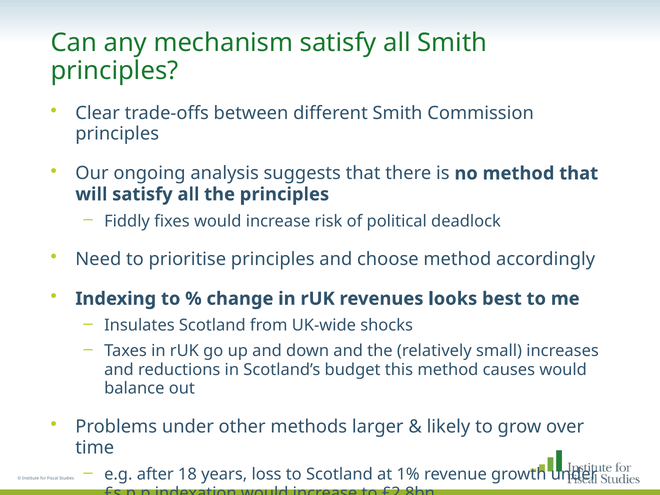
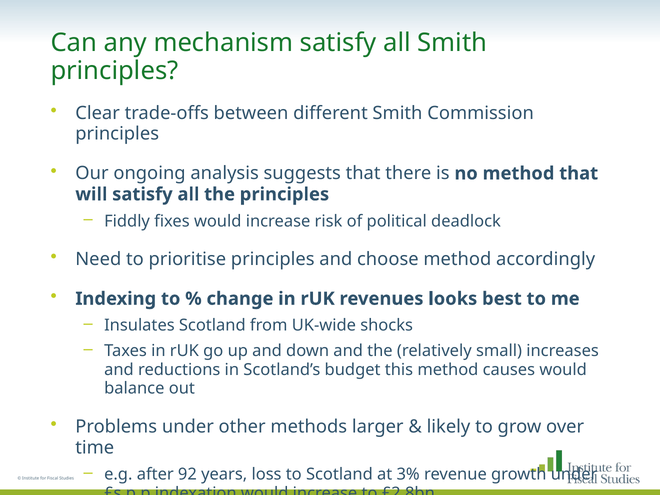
18: 18 -> 92
1%: 1% -> 3%
